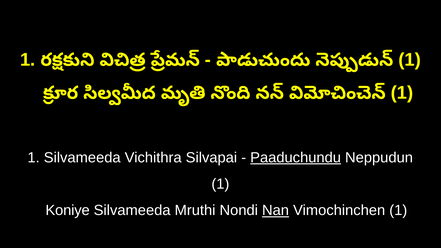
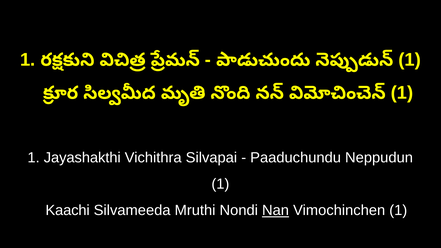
1 Silvameeda: Silvameeda -> Jayashakthi
Paaduchundu underline: present -> none
Koniye: Koniye -> Kaachi
